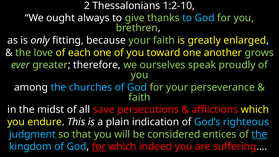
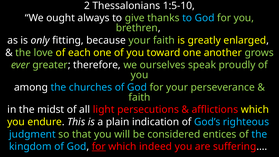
1:2-10: 1:2-10 -> 1:5-10
save: save -> light
the at (259, 134) underline: present -> none
